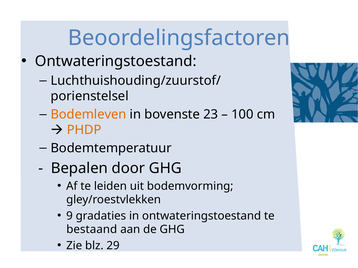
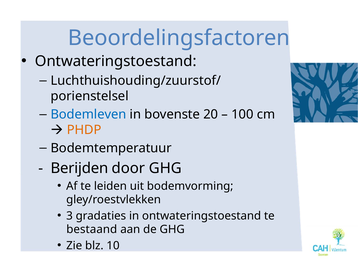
Bodemleven colour: orange -> blue
23: 23 -> 20
Bepalen: Bepalen -> Berijden
9: 9 -> 3
29: 29 -> 10
